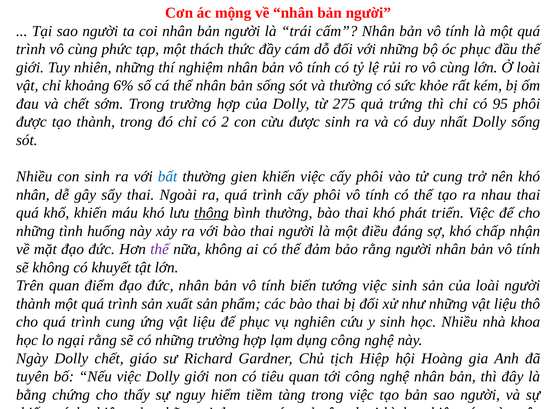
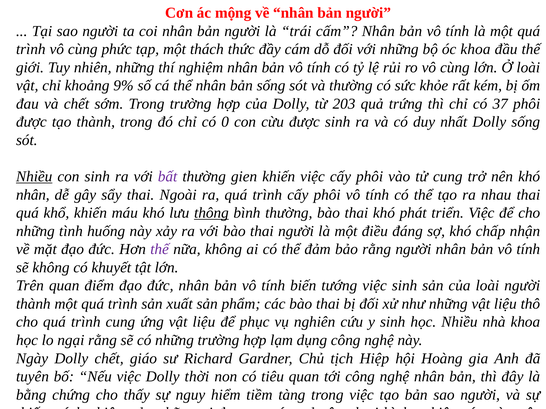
óc phục: phục -> khoa
6%: 6% -> 9%
275: 275 -> 203
95: 95 -> 37
2: 2 -> 0
Nhiều at (34, 177) underline: none -> present
bất colour: blue -> purple
Dolly giới: giới -> thời
